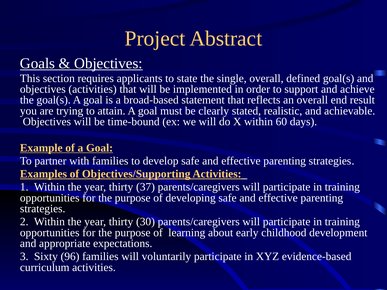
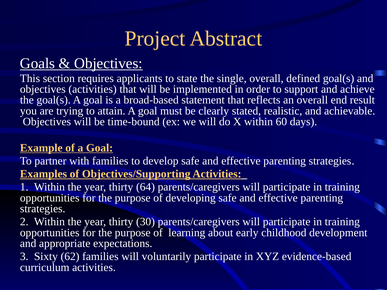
37: 37 -> 64
96: 96 -> 62
